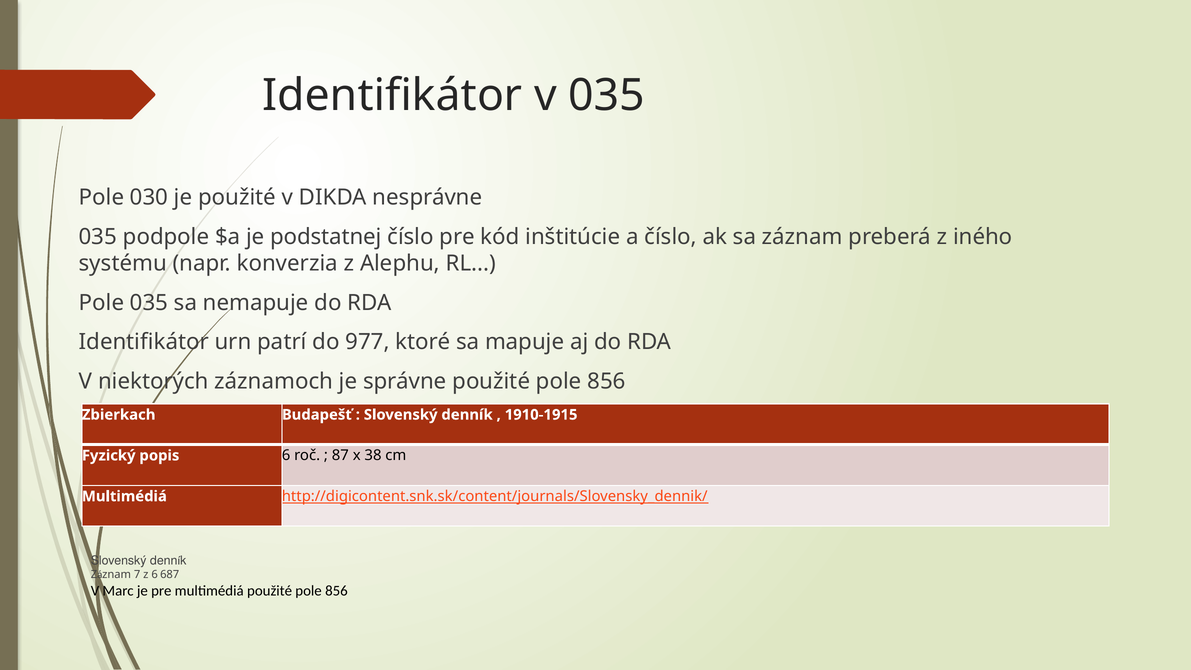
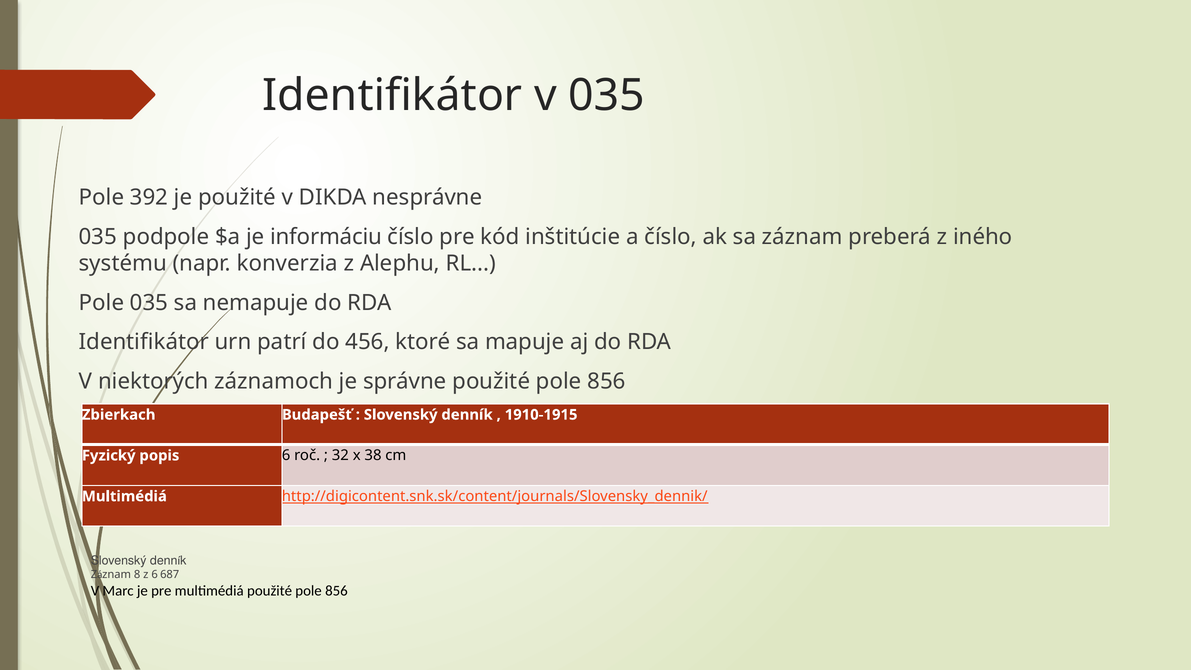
030: 030 -> 392
podstatnej: podstatnej -> informáciu
977: 977 -> 456
87: 87 -> 32
7: 7 -> 8
